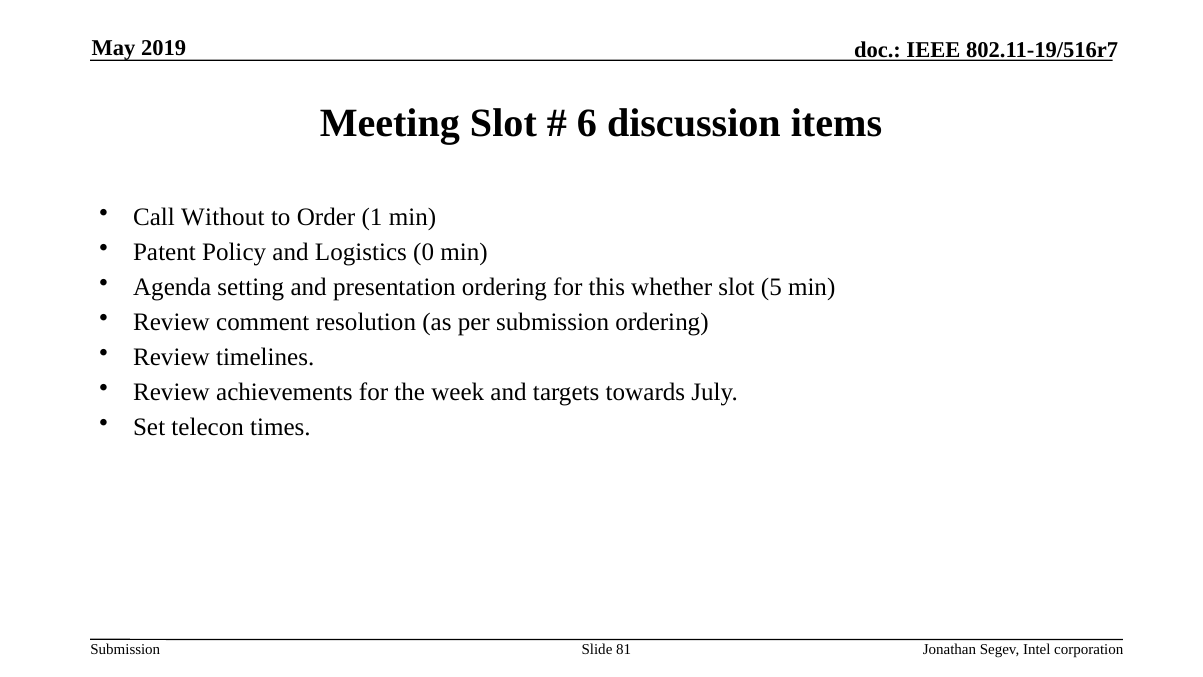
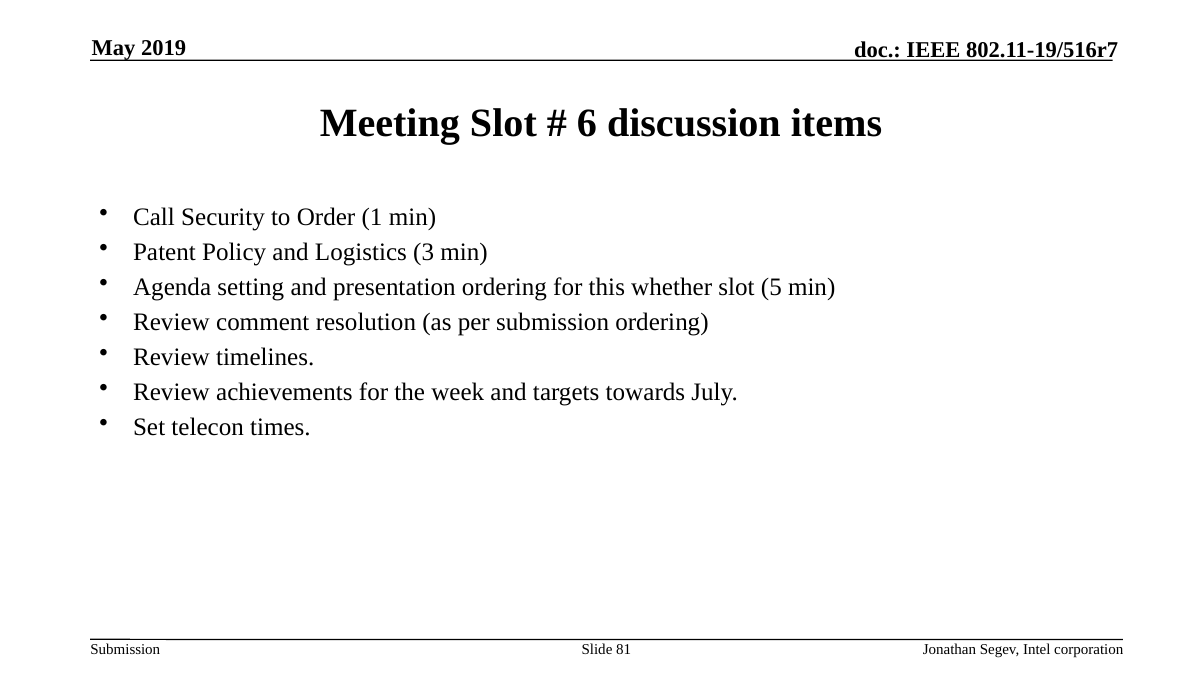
Without: Without -> Security
0: 0 -> 3
